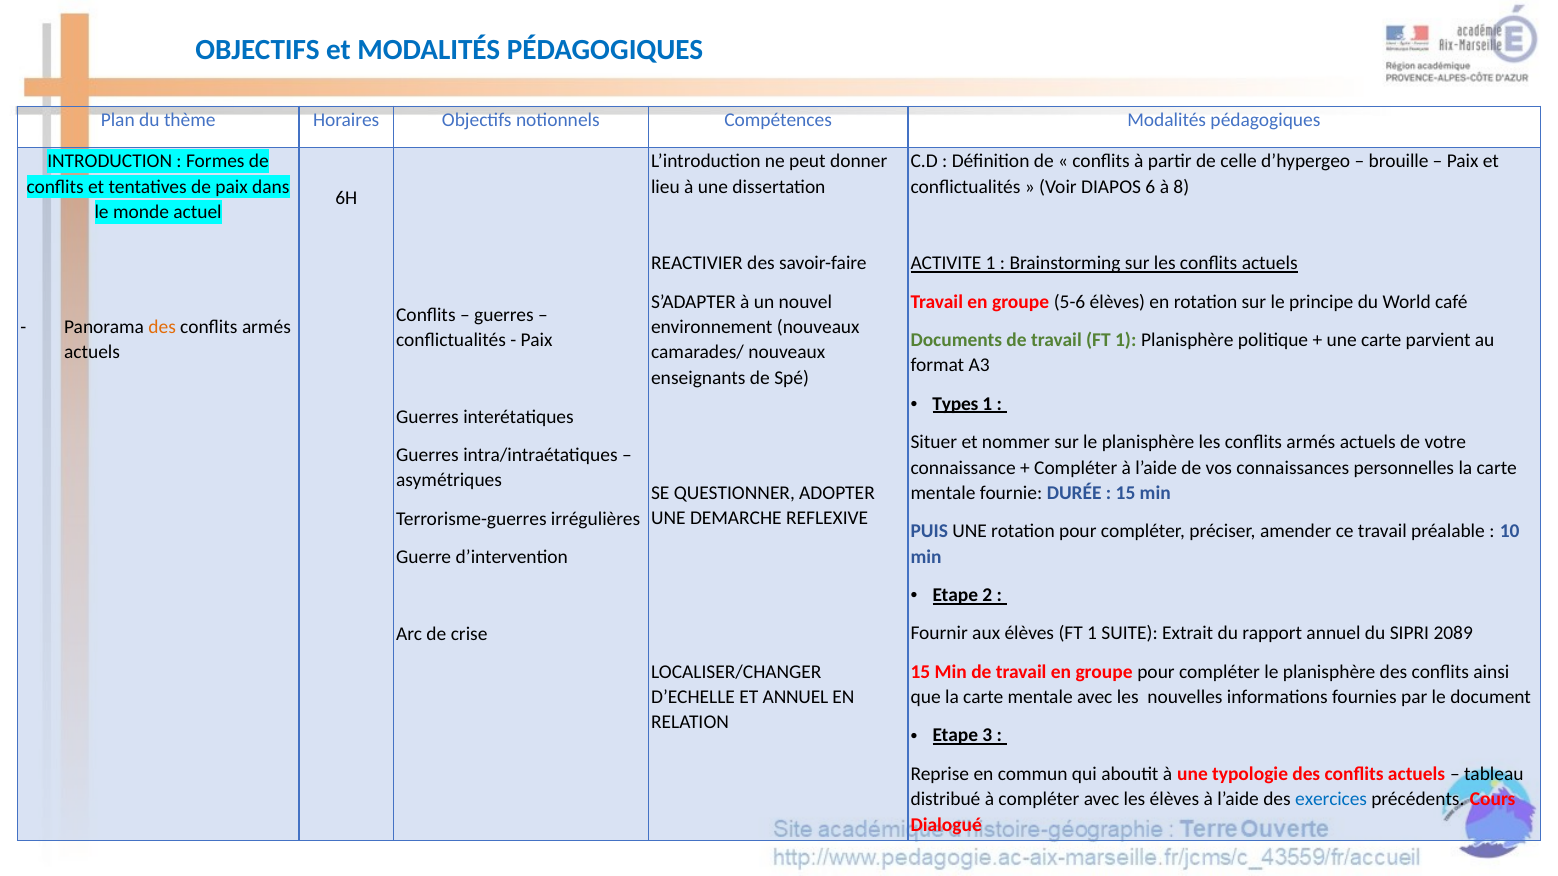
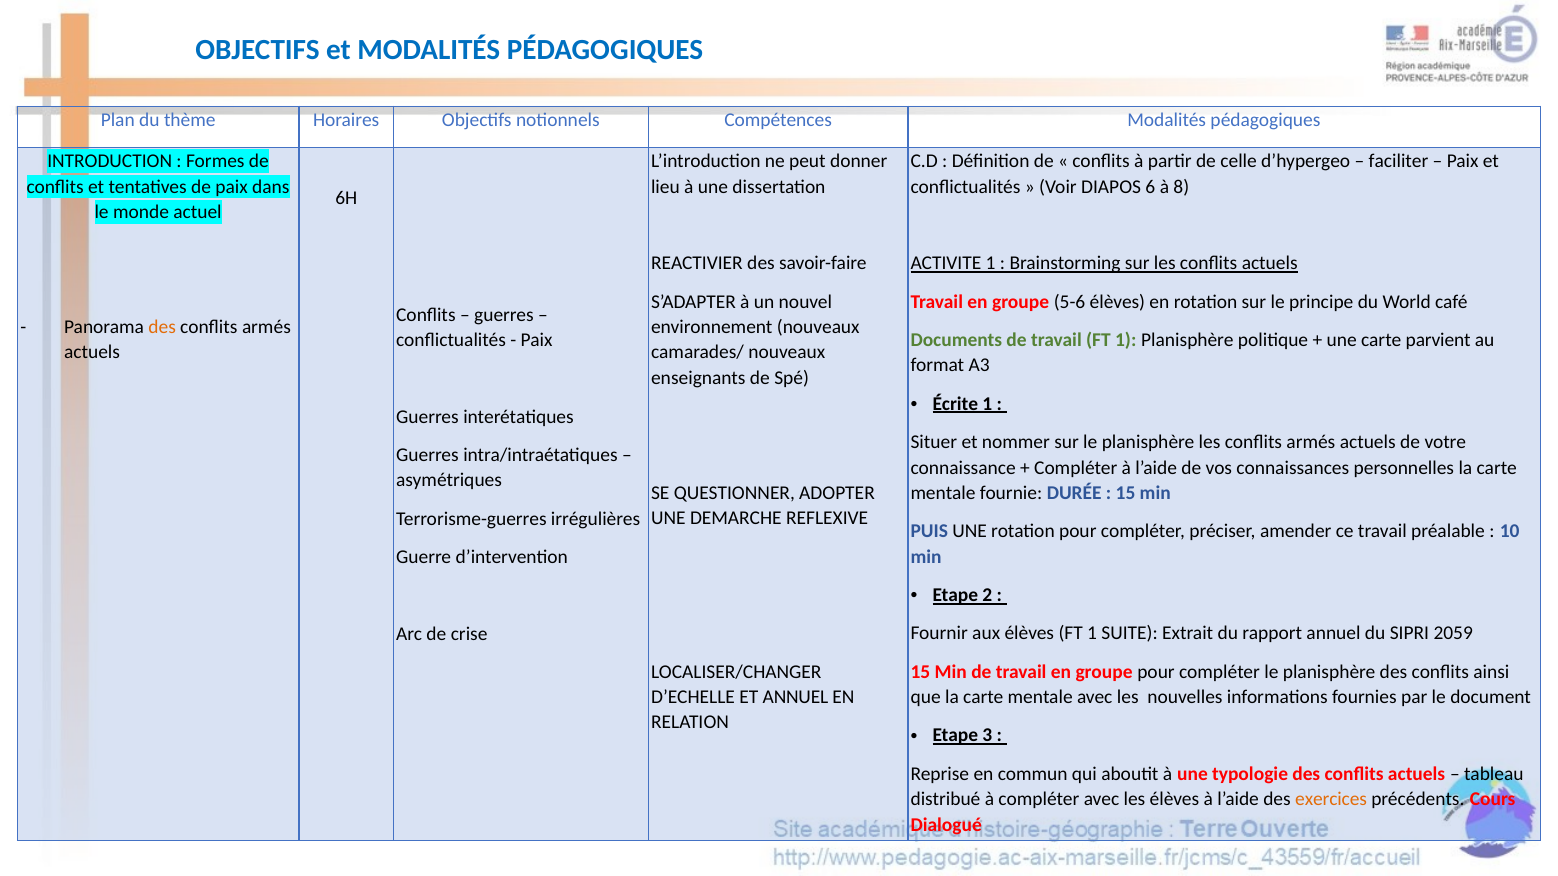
brouille: brouille -> faciliter
Types: Types -> Écrite
2089: 2089 -> 2059
exercices colour: blue -> orange
